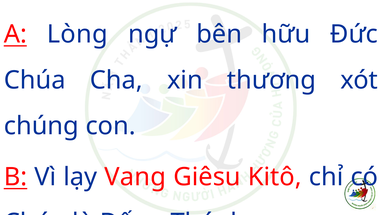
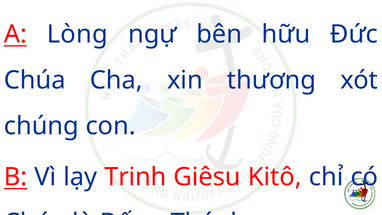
Vang: Vang -> Trinh
